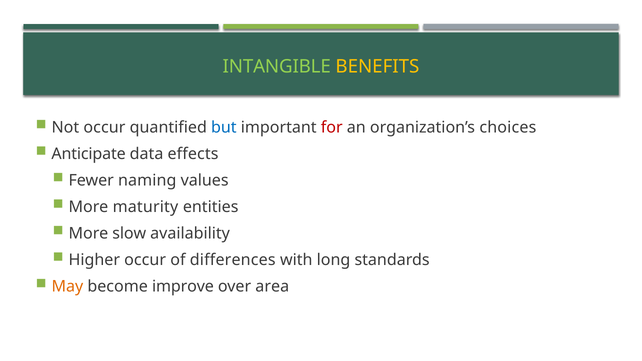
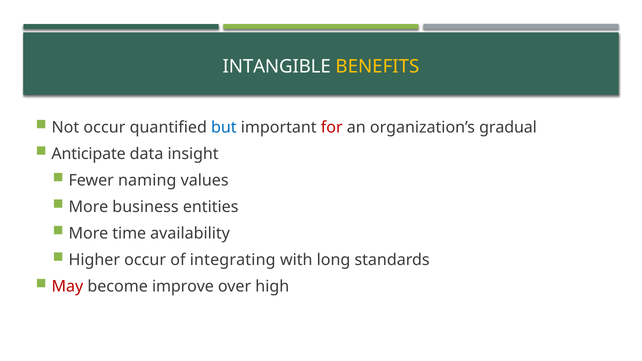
INTANGIBLE colour: light green -> white
choices: choices -> gradual
effects: effects -> insight
maturity: maturity -> business
slow: slow -> time
differences: differences -> integrating
May colour: orange -> red
area: area -> high
